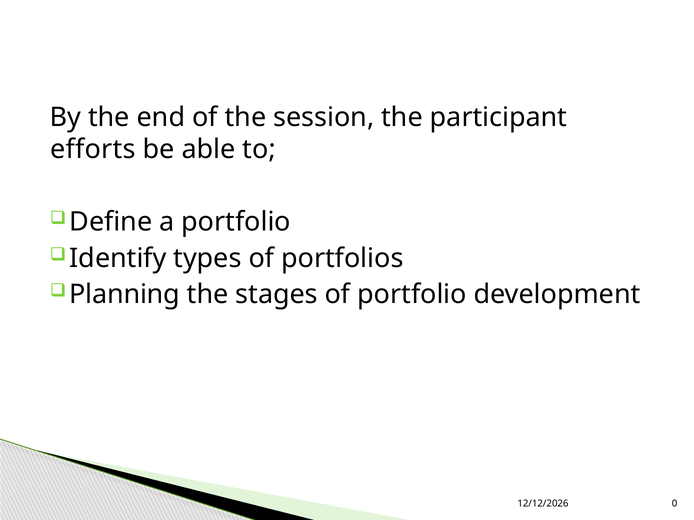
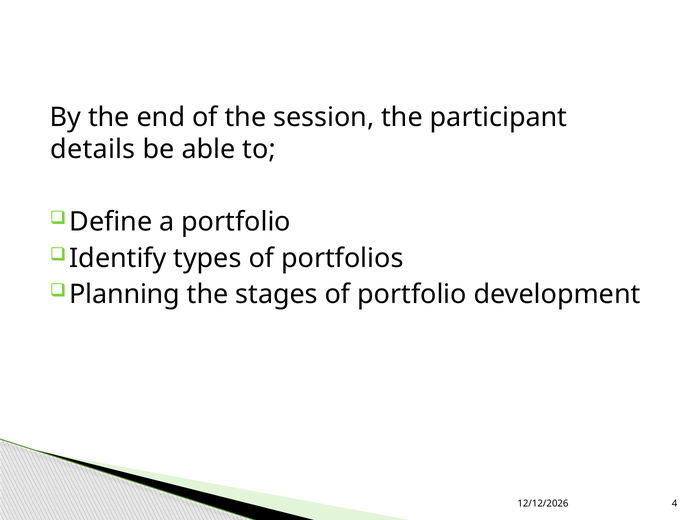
efforts: efforts -> details
0: 0 -> 4
